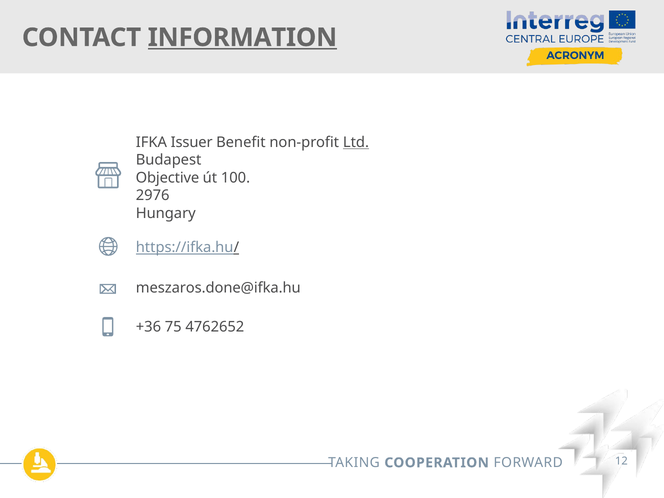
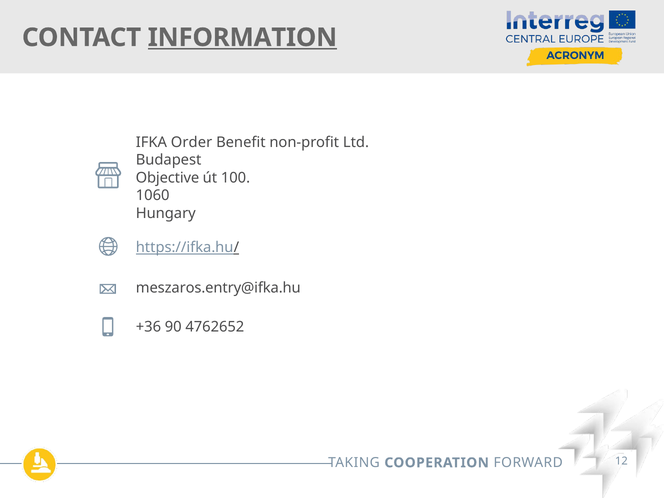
Issuer: Issuer -> Order
Ltd underline: present -> none
2976: 2976 -> 1060
meszaros.done@ifka.hu: meszaros.done@ifka.hu -> meszaros.entry@ifka.hu
75: 75 -> 90
